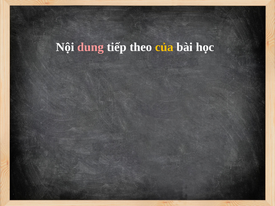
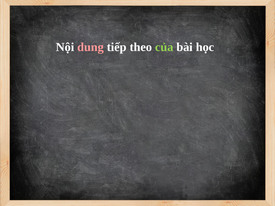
của colour: yellow -> light green
